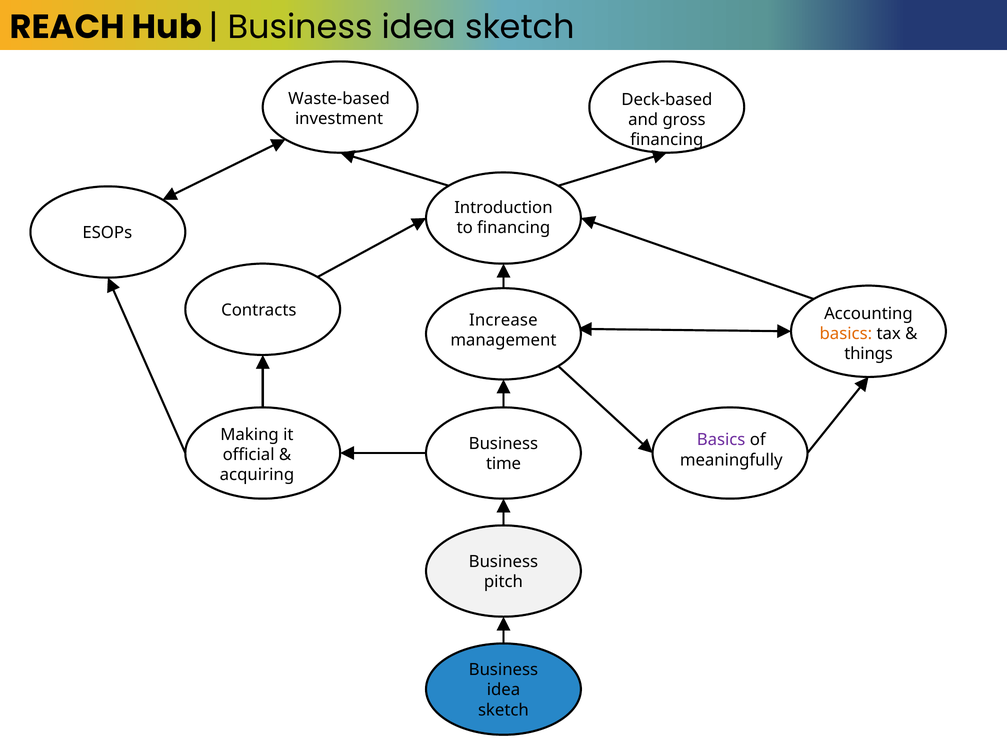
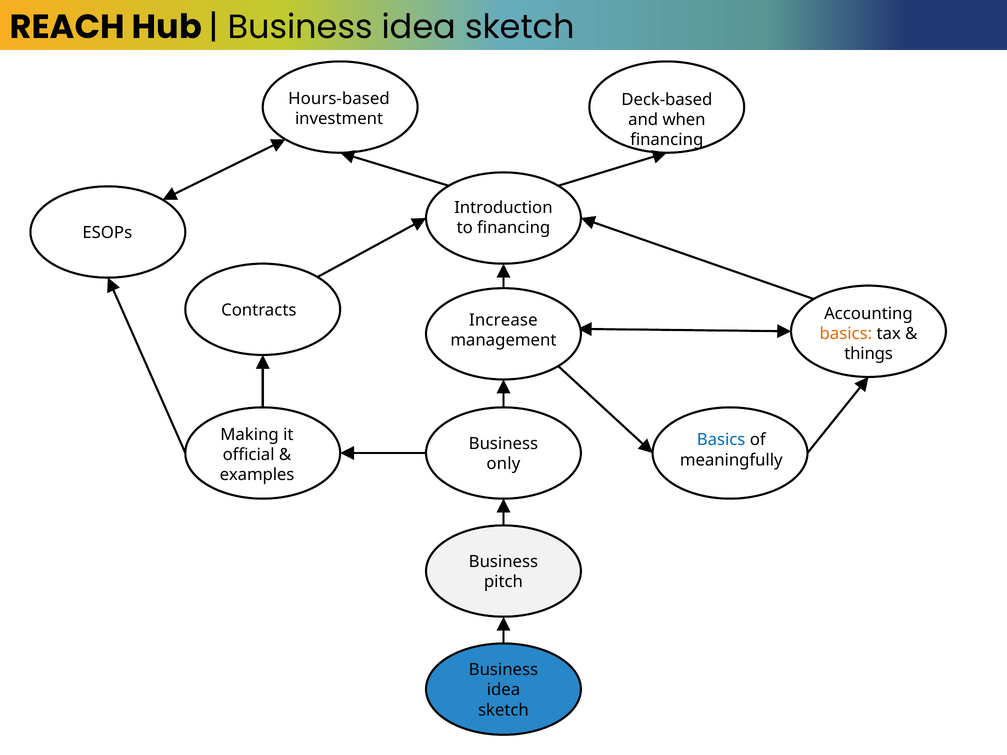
Waste-based: Waste-based -> Hours-based
gross: gross -> when
Basics at (721, 440) colour: purple -> blue
time: time -> only
acquiring: acquiring -> examples
